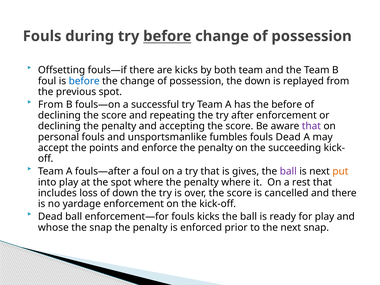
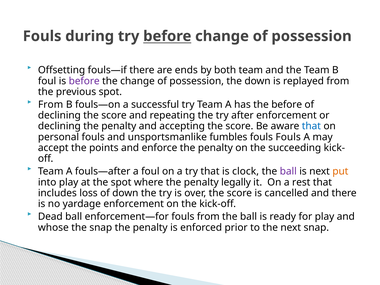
are kicks: kicks -> ends
before at (84, 81) colour: blue -> purple
that at (311, 126) colour: purple -> blue
fouls Dead: Dead -> Fouls
gives: gives -> clock
penalty where: where -> legally
fouls kicks: kicks -> from
